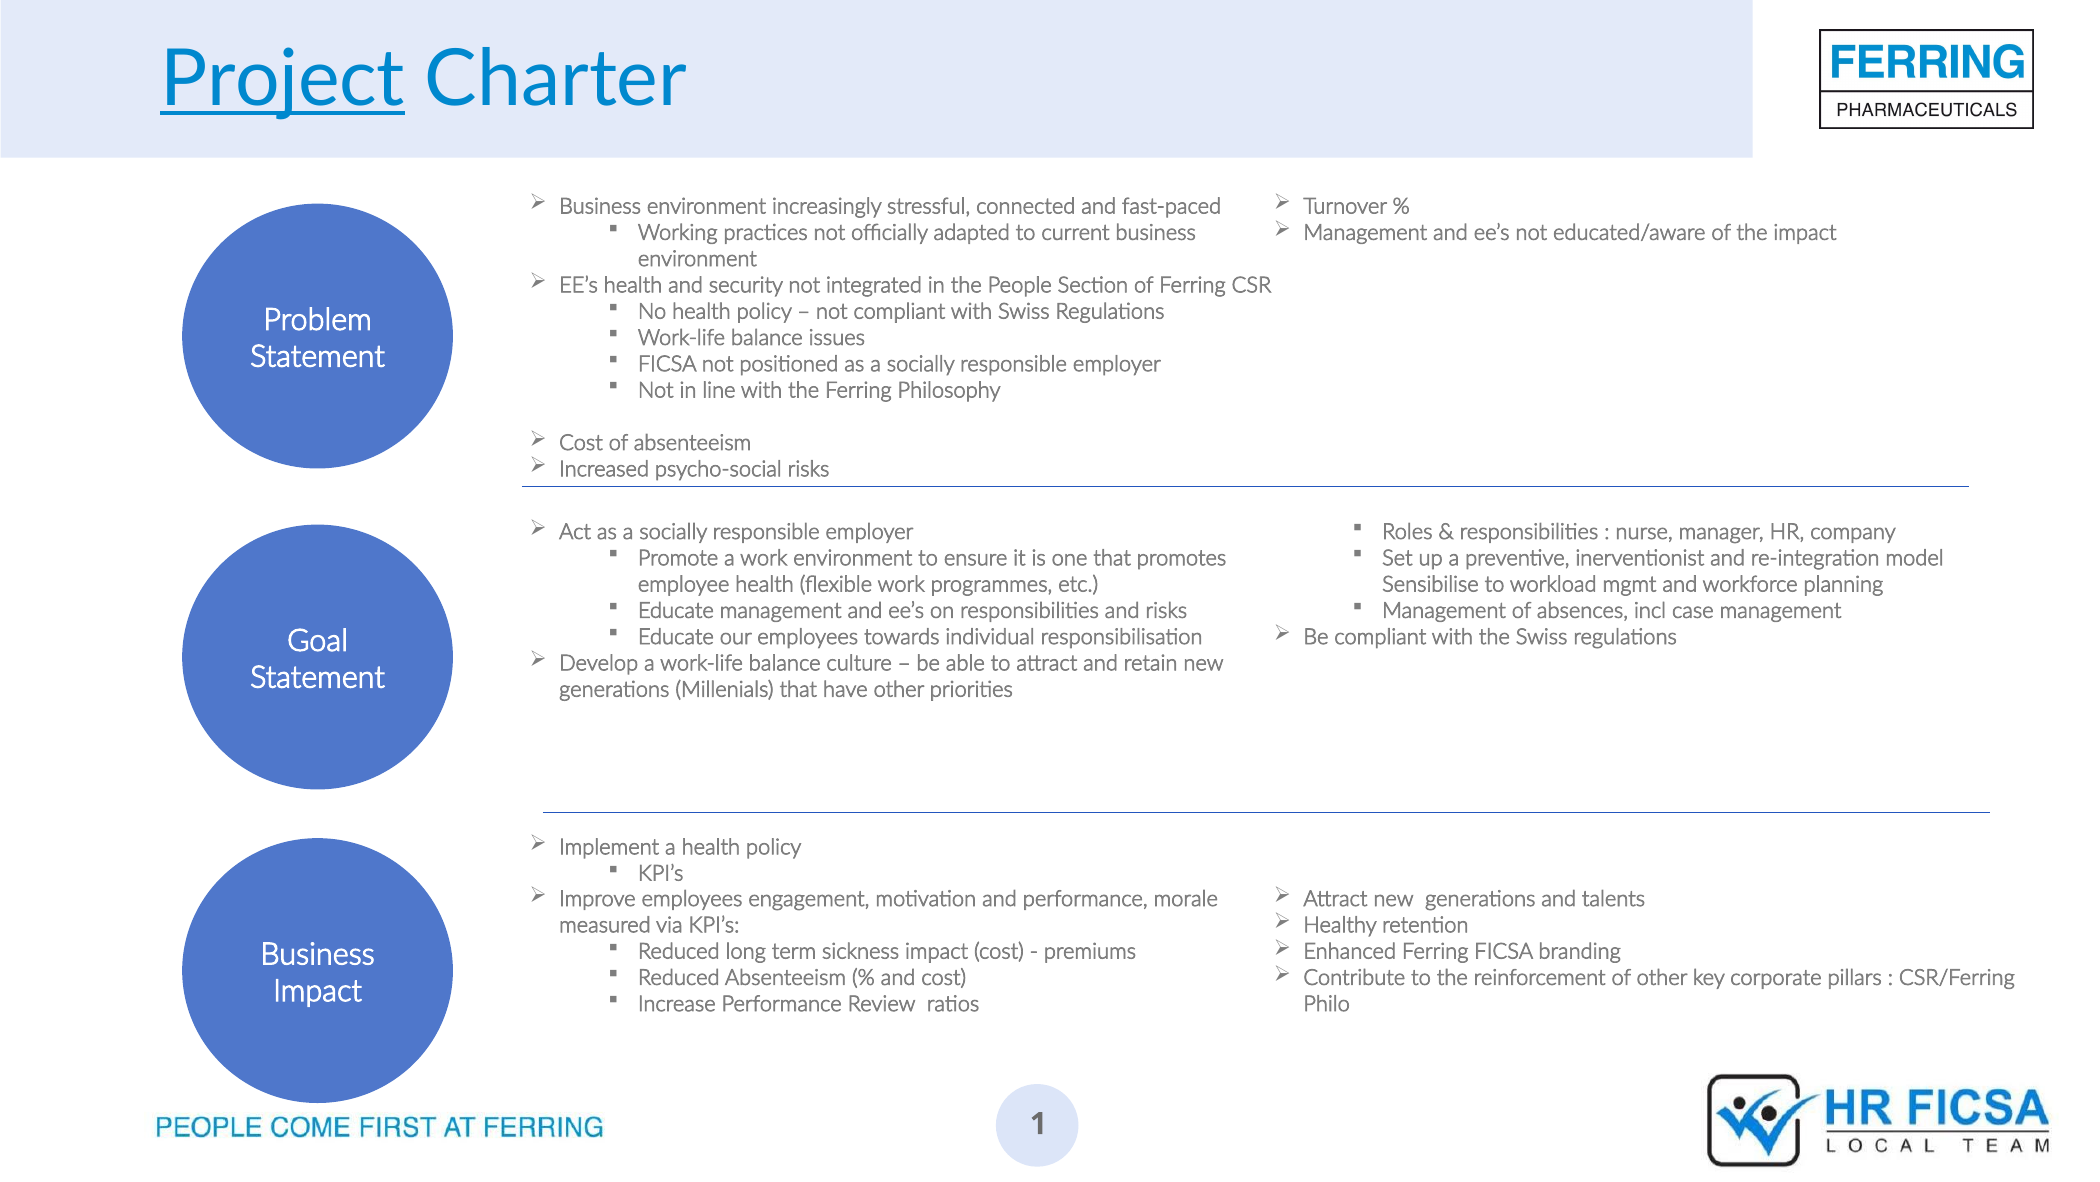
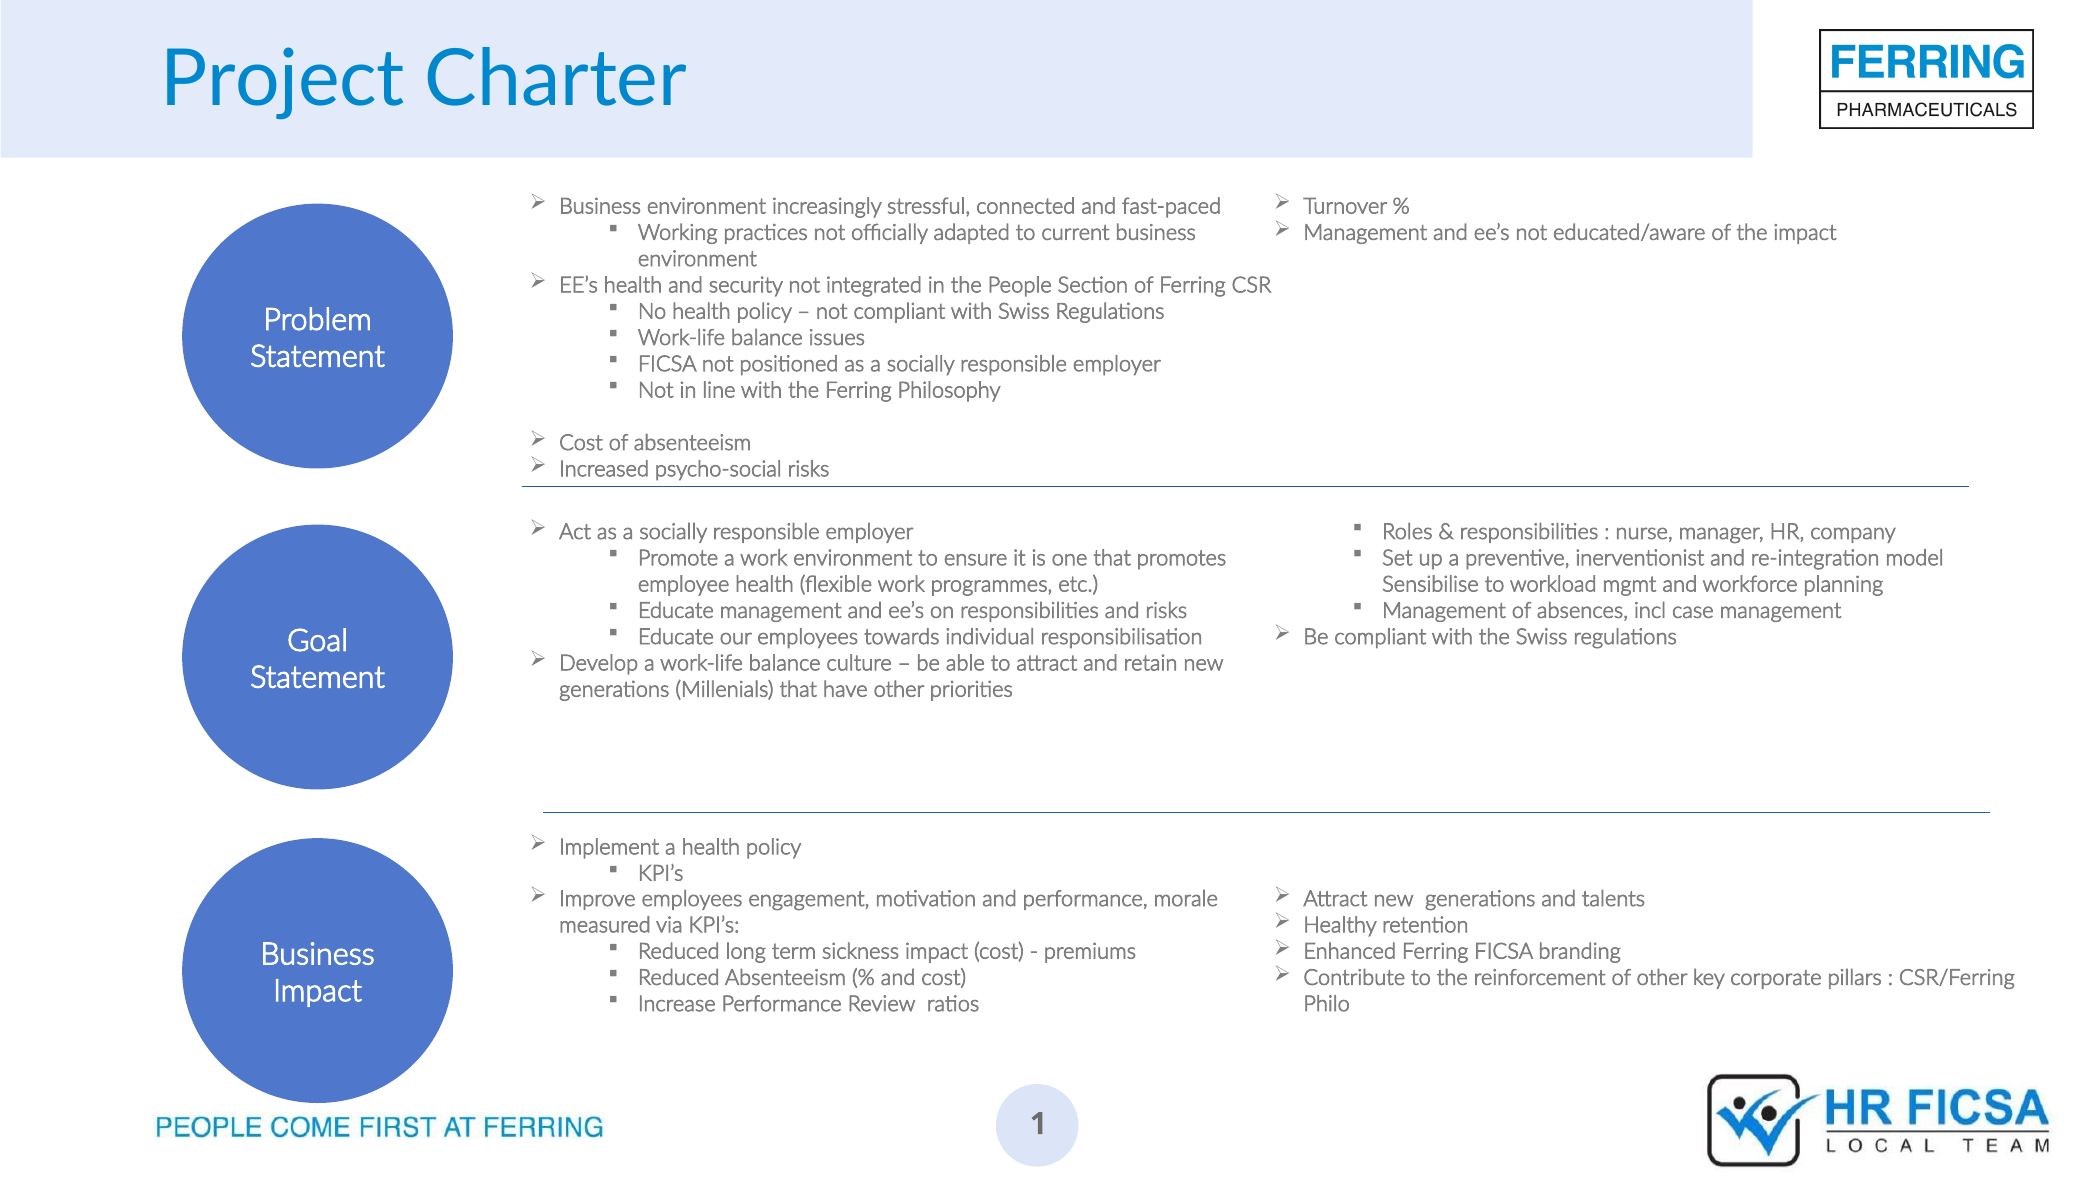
Project underline: present -> none
